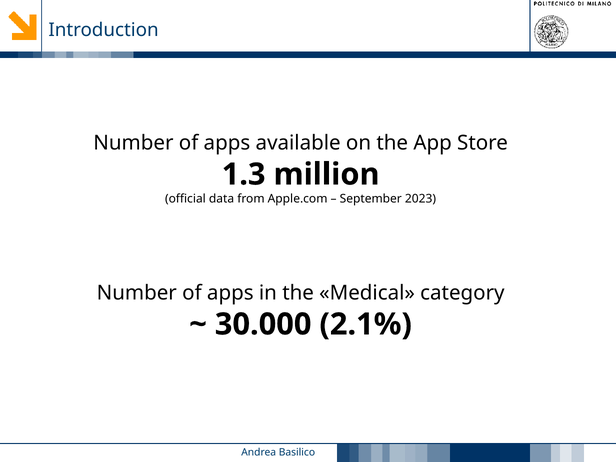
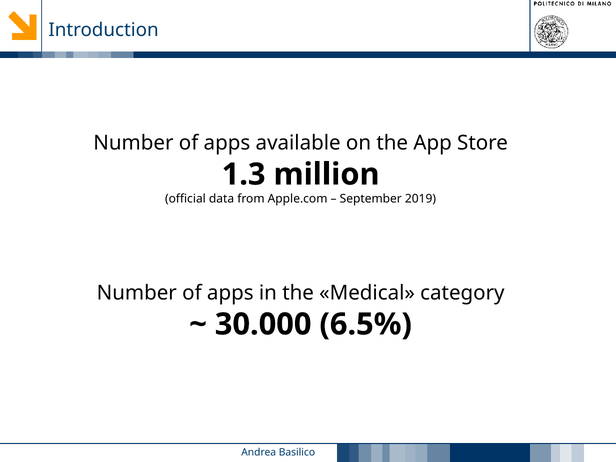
2023: 2023 -> 2019
2.1%: 2.1% -> 6.5%
